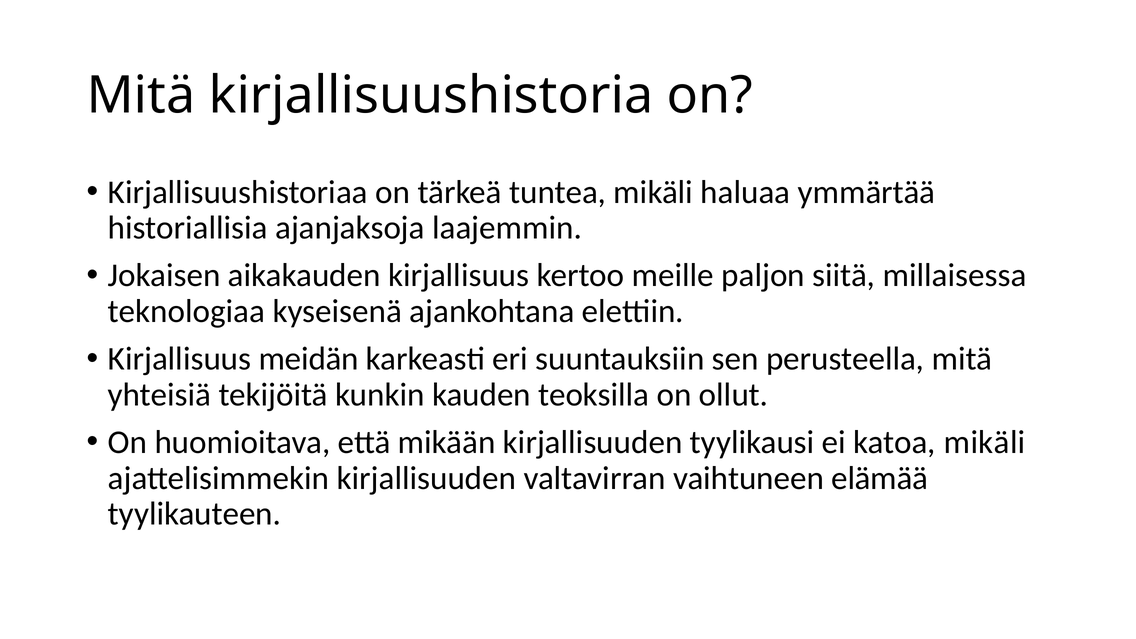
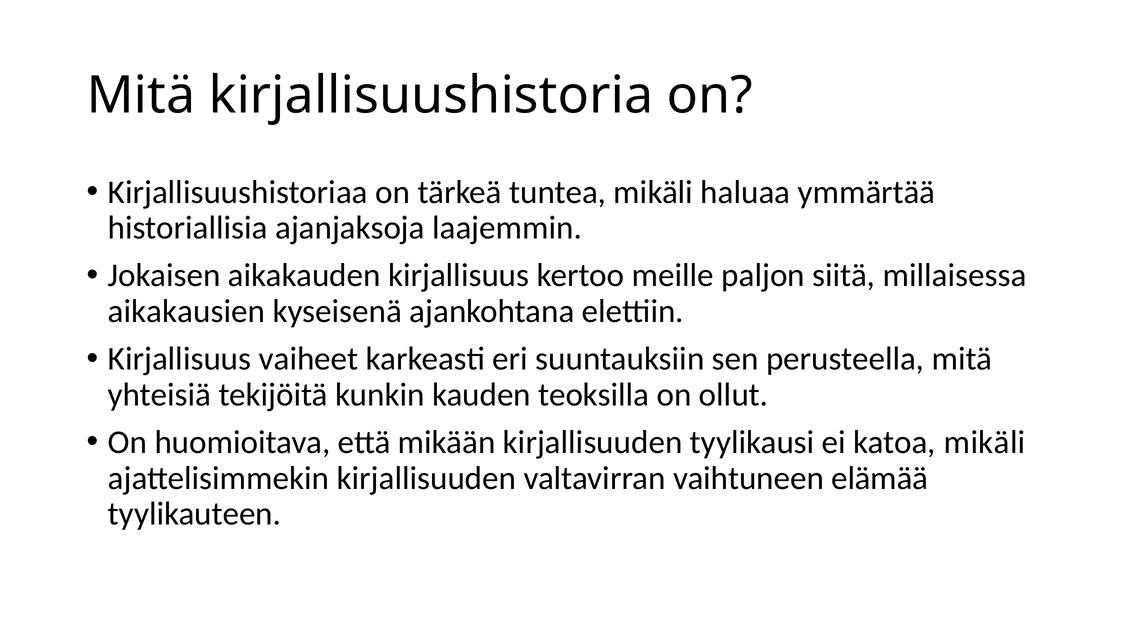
teknologiaa: teknologiaa -> aikakausien
meidän: meidän -> vaiheet
